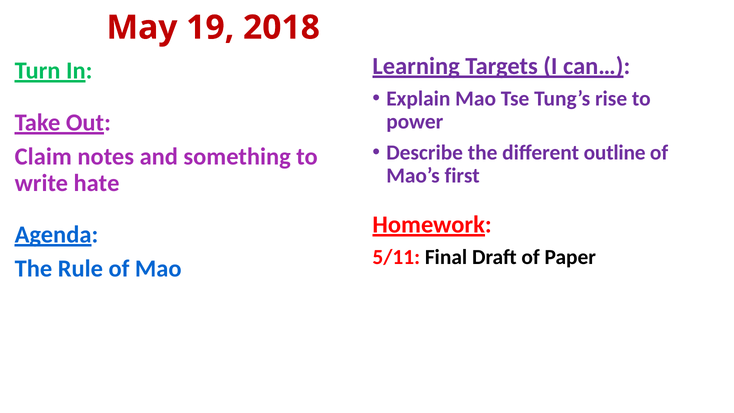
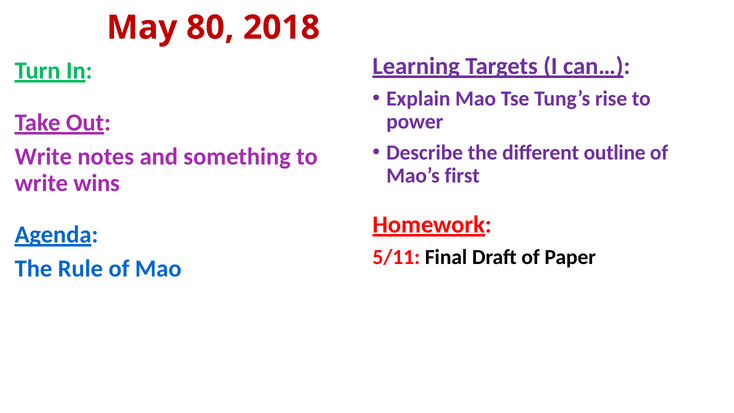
19: 19 -> 80
Claim at (43, 157): Claim -> Write
hate: hate -> wins
